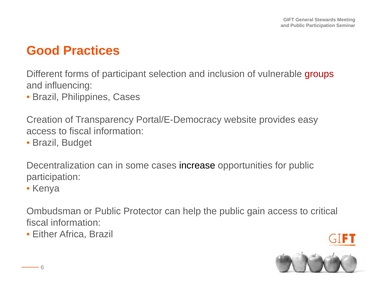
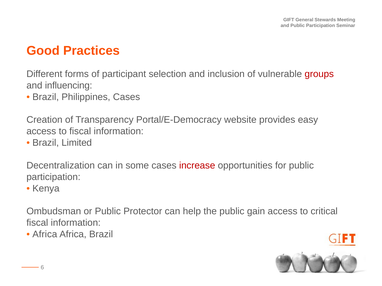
Budget: Budget -> Limited
increase colour: black -> red
Either at (45, 235): Either -> Africa
